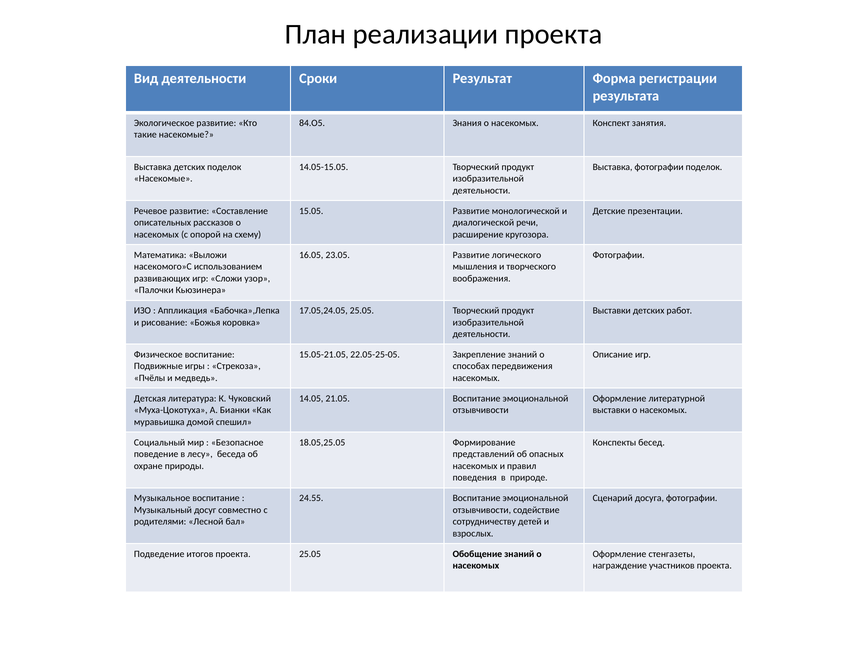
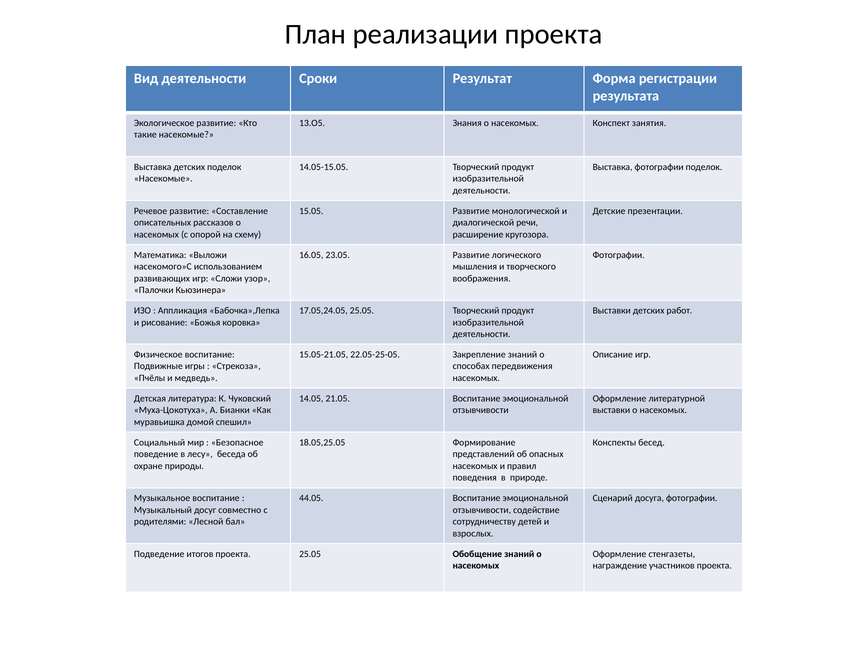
84.О5: 84.О5 -> 13.О5
24.55: 24.55 -> 44.05
